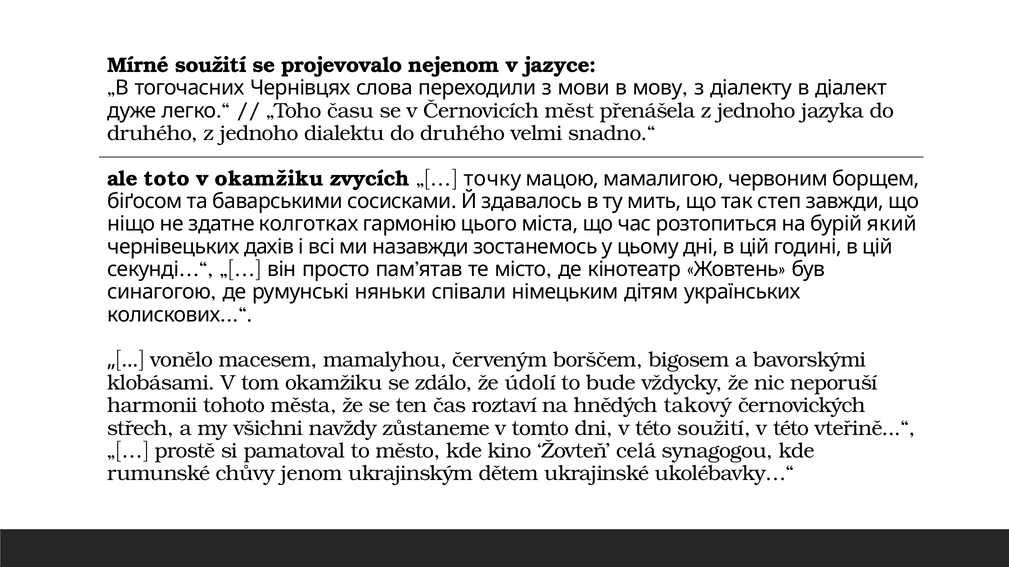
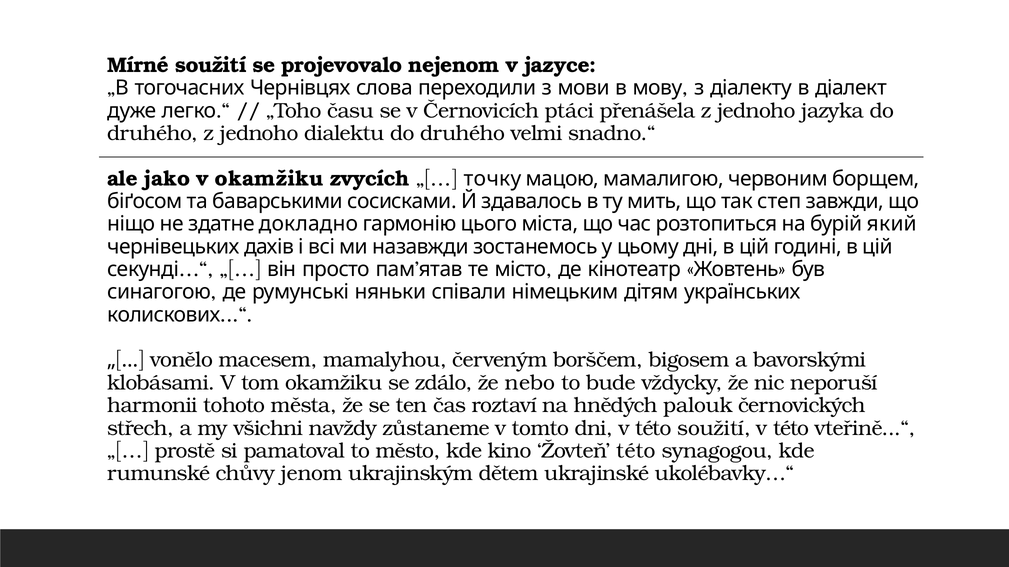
měst: měst -> ptáci
toto: toto -> jako
колготках: колготках -> докладно
údolí: údolí -> nebo
takový: takový -> palouk
Žovteň celá: celá -> této
